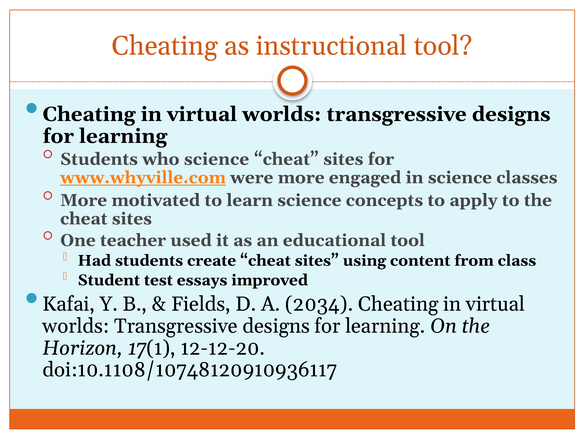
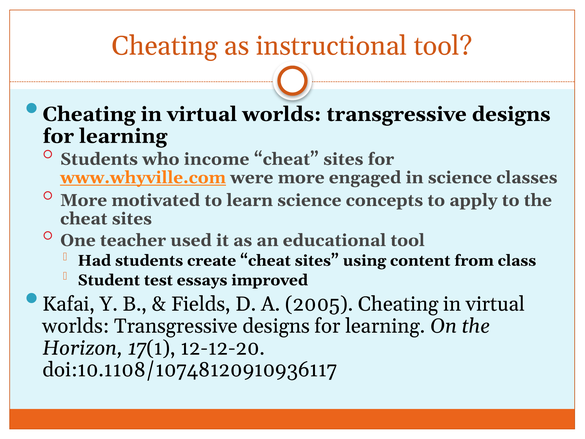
who science: science -> income
2034: 2034 -> 2005
